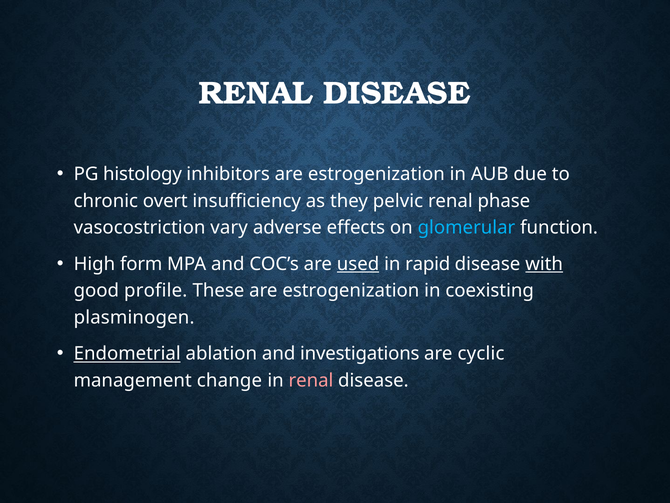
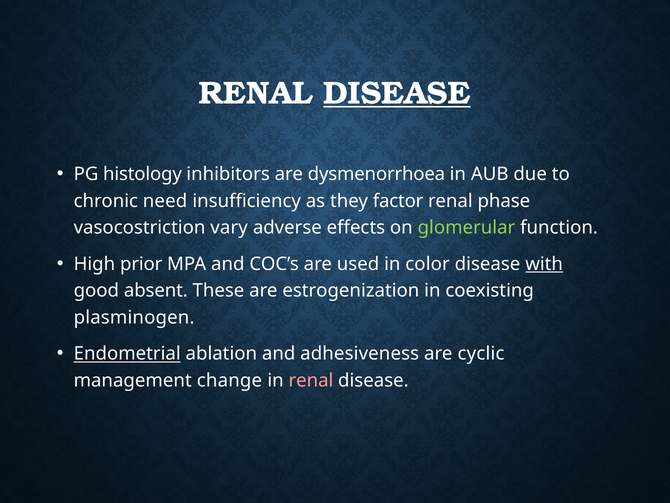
DISEASE at (397, 93) underline: none -> present
inhibitors are estrogenization: estrogenization -> dysmenorrhoea
overt: overt -> need
pelvic: pelvic -> factor
glomerular colour: light blue -> light green
form: form -> prior
used underline: present -> none
rapid: rapid -> color
profile: profile -> absent
investigations: investigations -> adhesiveness
